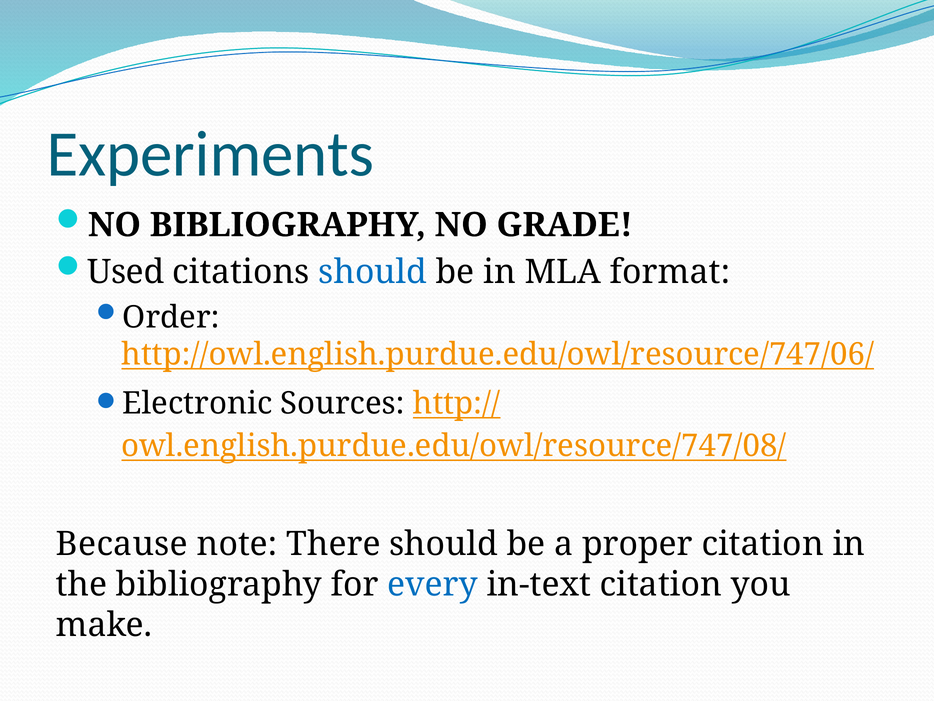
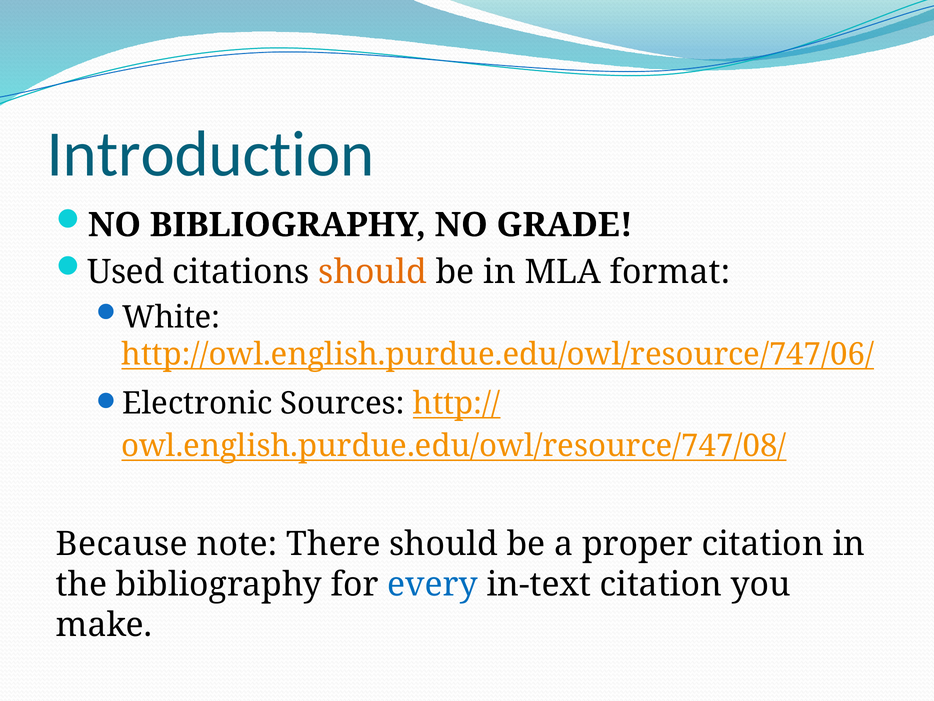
Experiments: Experiments -> Introduction
should at (373, 272) colour: blue -> orange
Order: Order -> White
